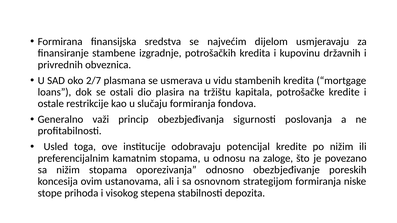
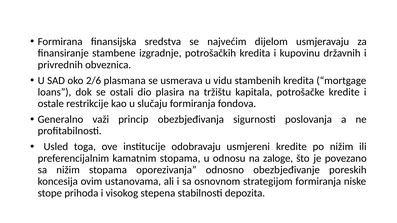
2/7: 2/7 -> 2/6
potencijal: potencijal -> usmjereni
